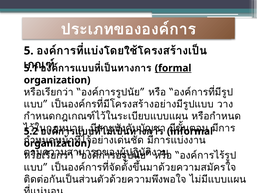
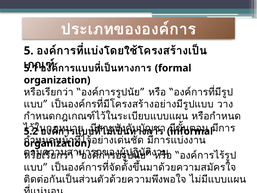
formal underline: present -> none
